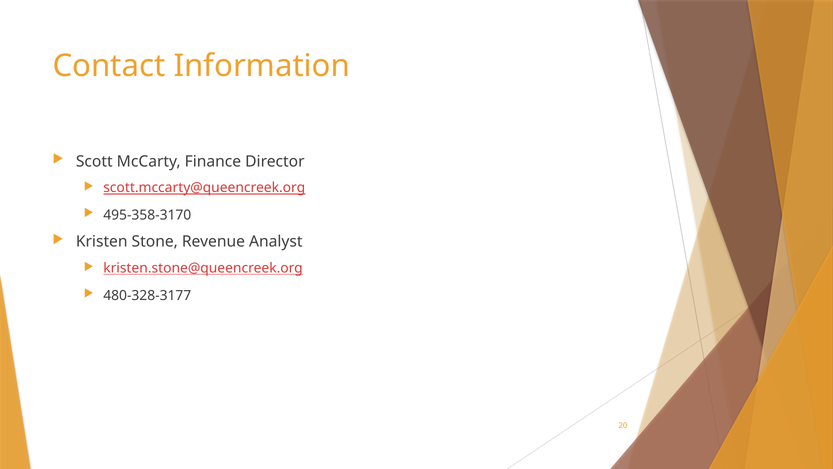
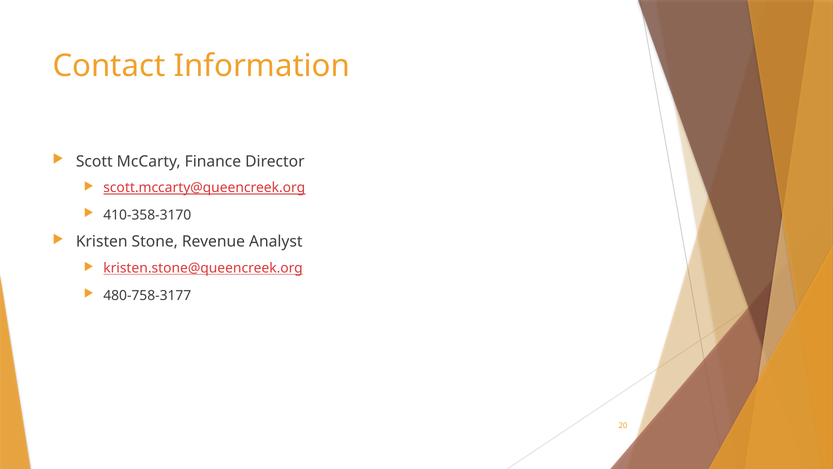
495-358-3170: 495-358-3170 -> 410-358-3170
480-328-3177: 480-328-3177 -> 480-758-3177
